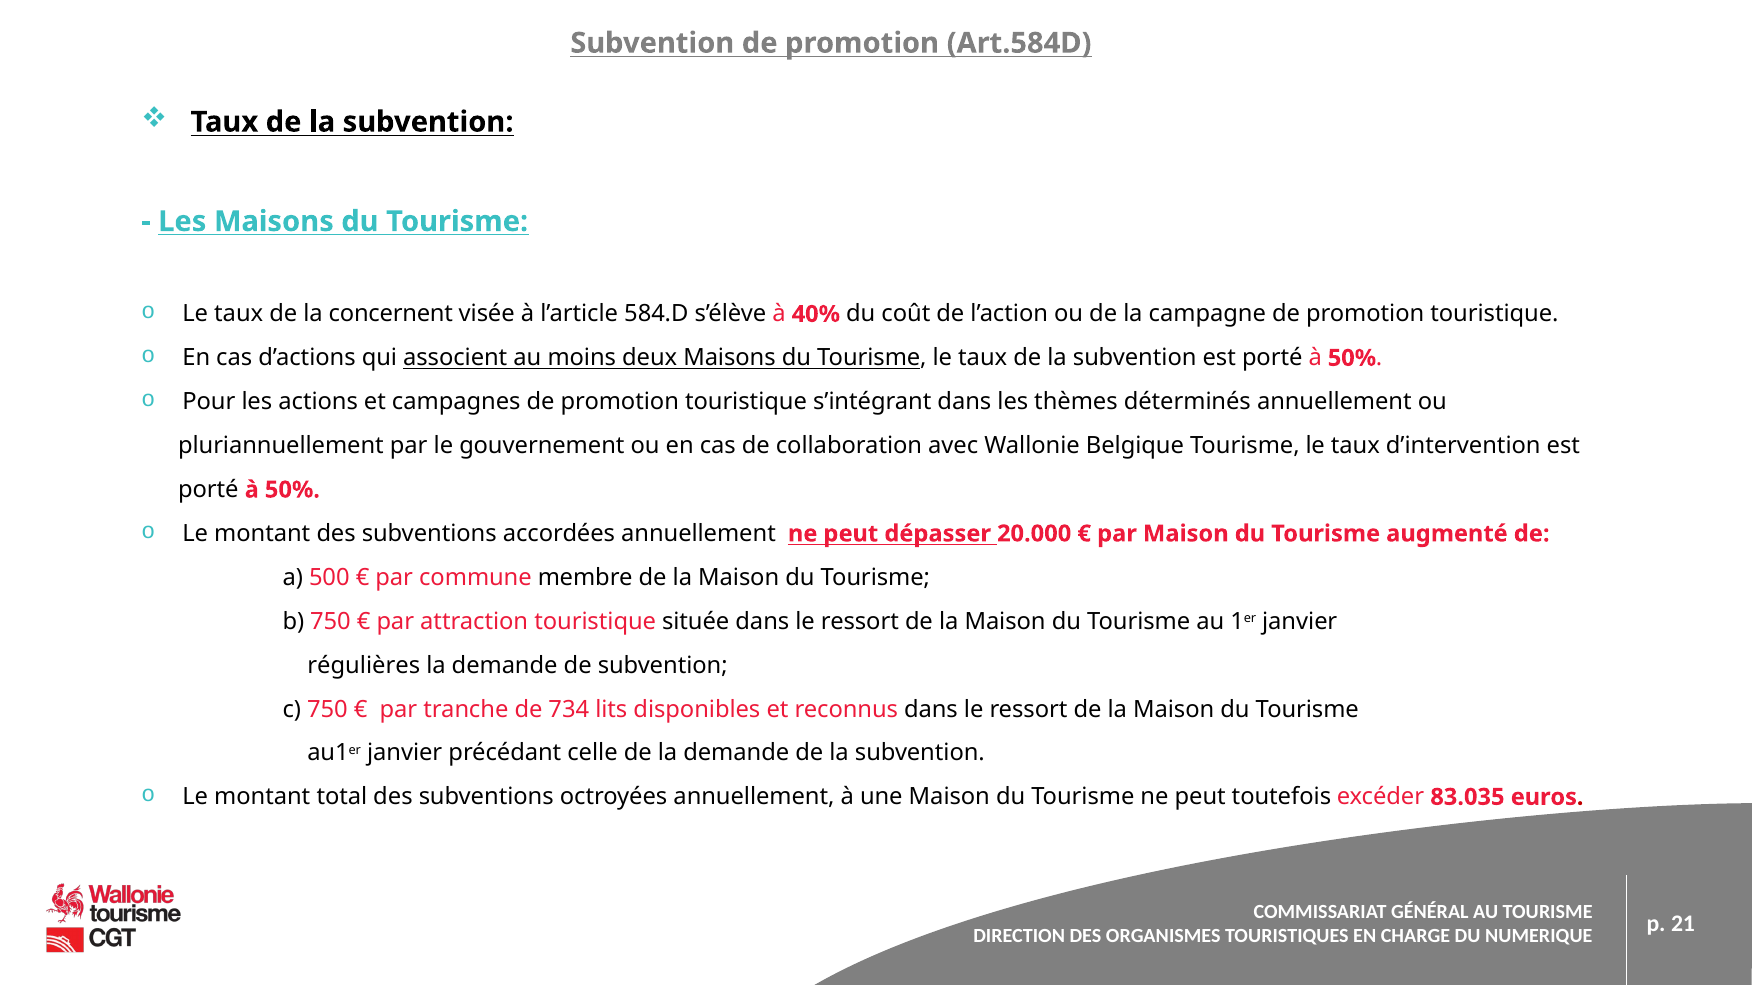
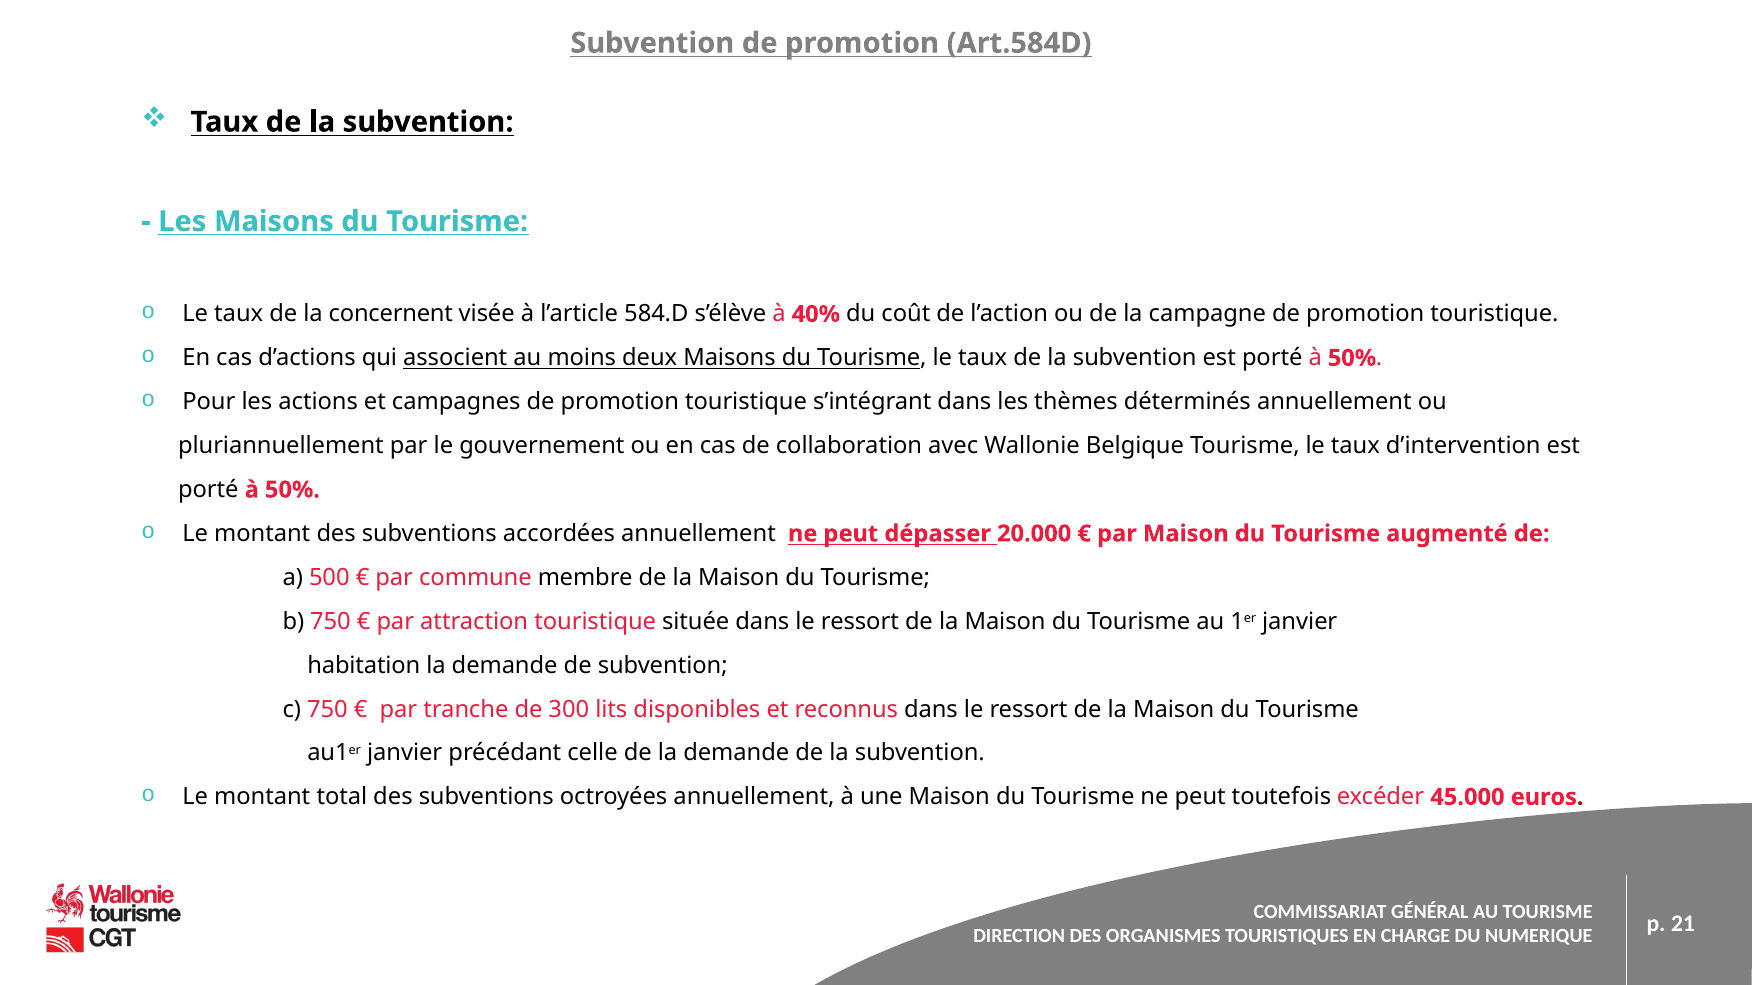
régulières: régulières -> habitation
734: 734 -> 300
83.035: 83.035 -> 45.000
